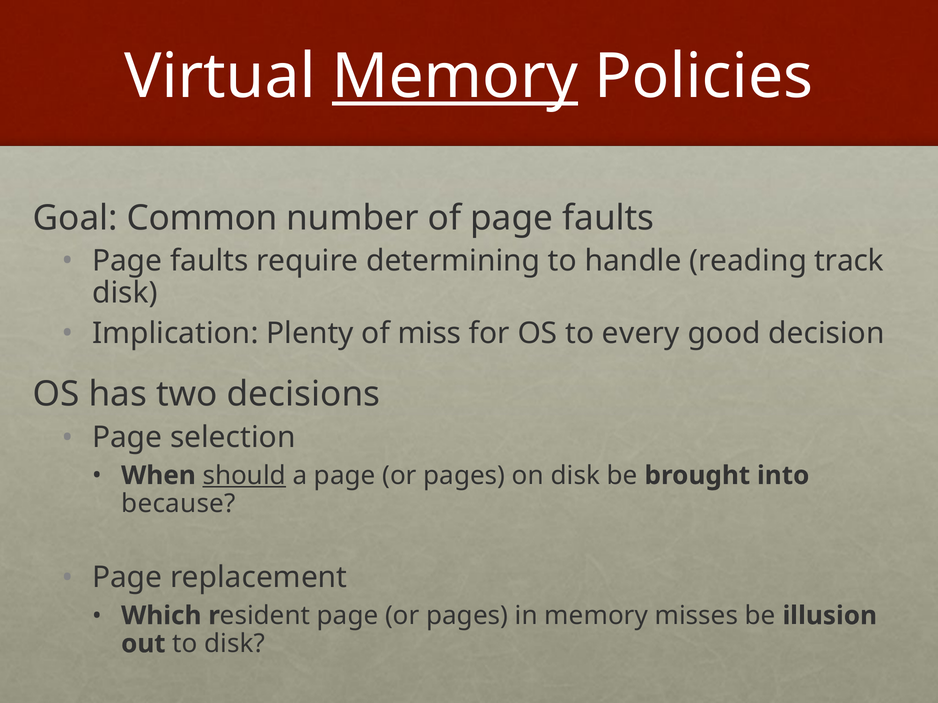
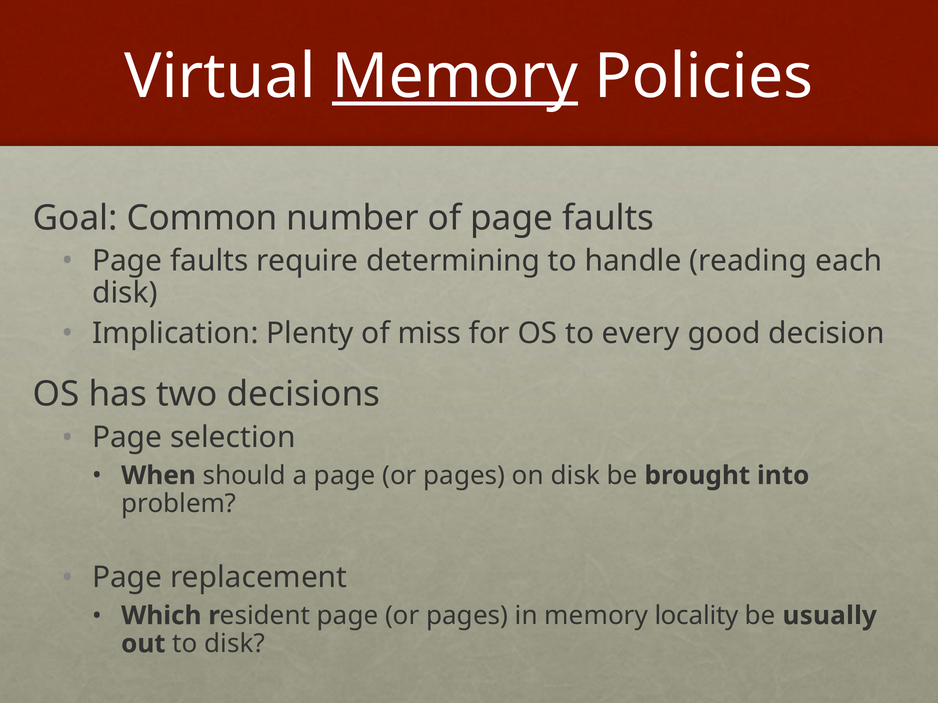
track: track -> each
should underline: present -> none
because: because -> problem
misses: misses -> locality
illusion: illusion -> usually
